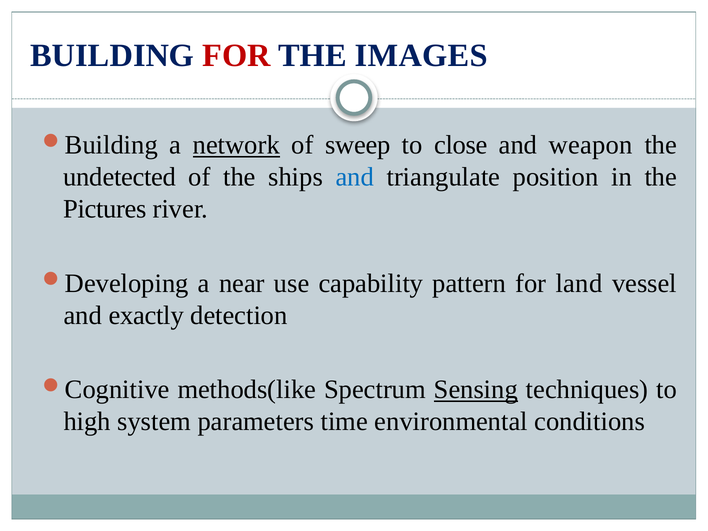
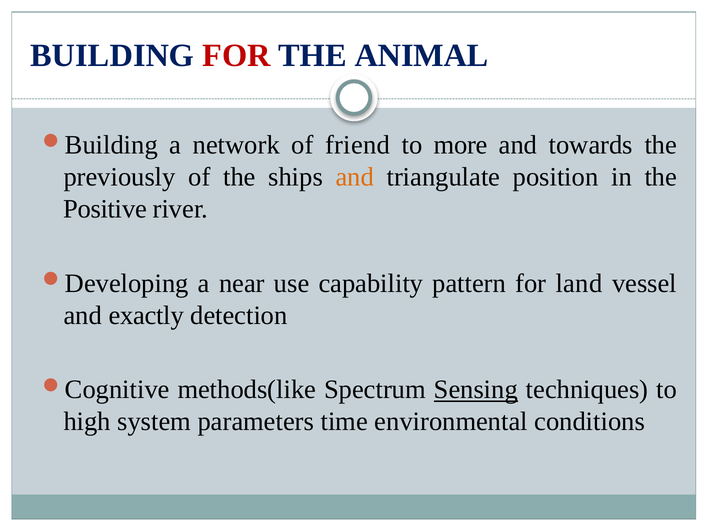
IMAGES: IMAGES -> ANIMAL
network underline: present -> none
sweep: sweep -> friend
close: close -> more
weapon: weapon -> towards
undetected: undetected -> previously
and at (355, 177) colour: blue -> orange
Pictures: Pictures -> Positive
